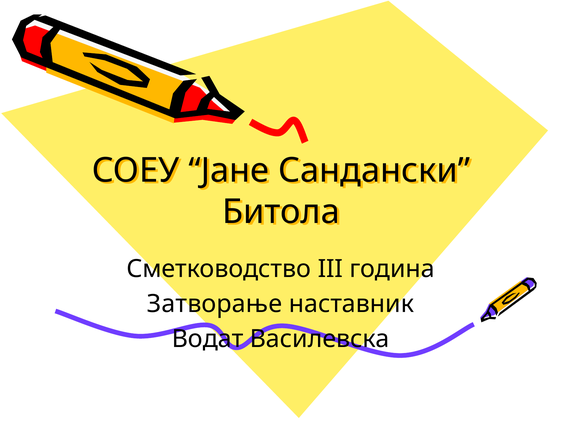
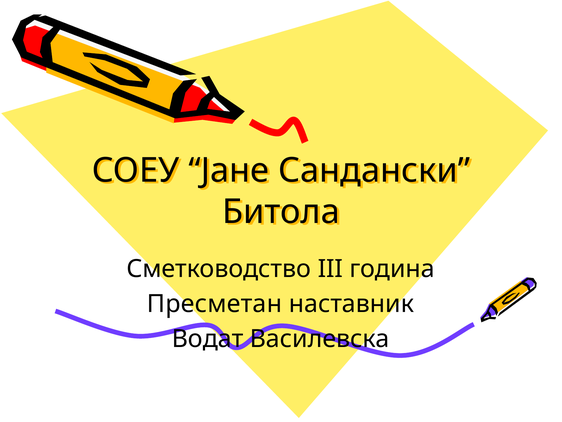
Затворање: Затворање -> Пресметан
